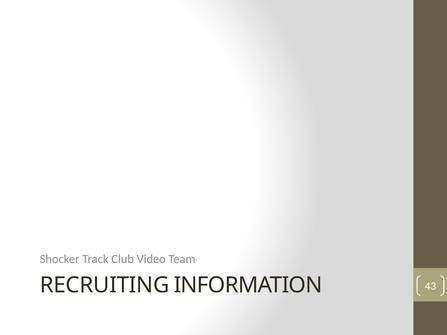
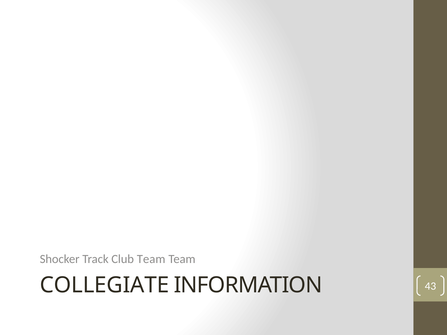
Club Video: Video -> Team
RECRUITING: RECRUITING -> COLLEGIATE
